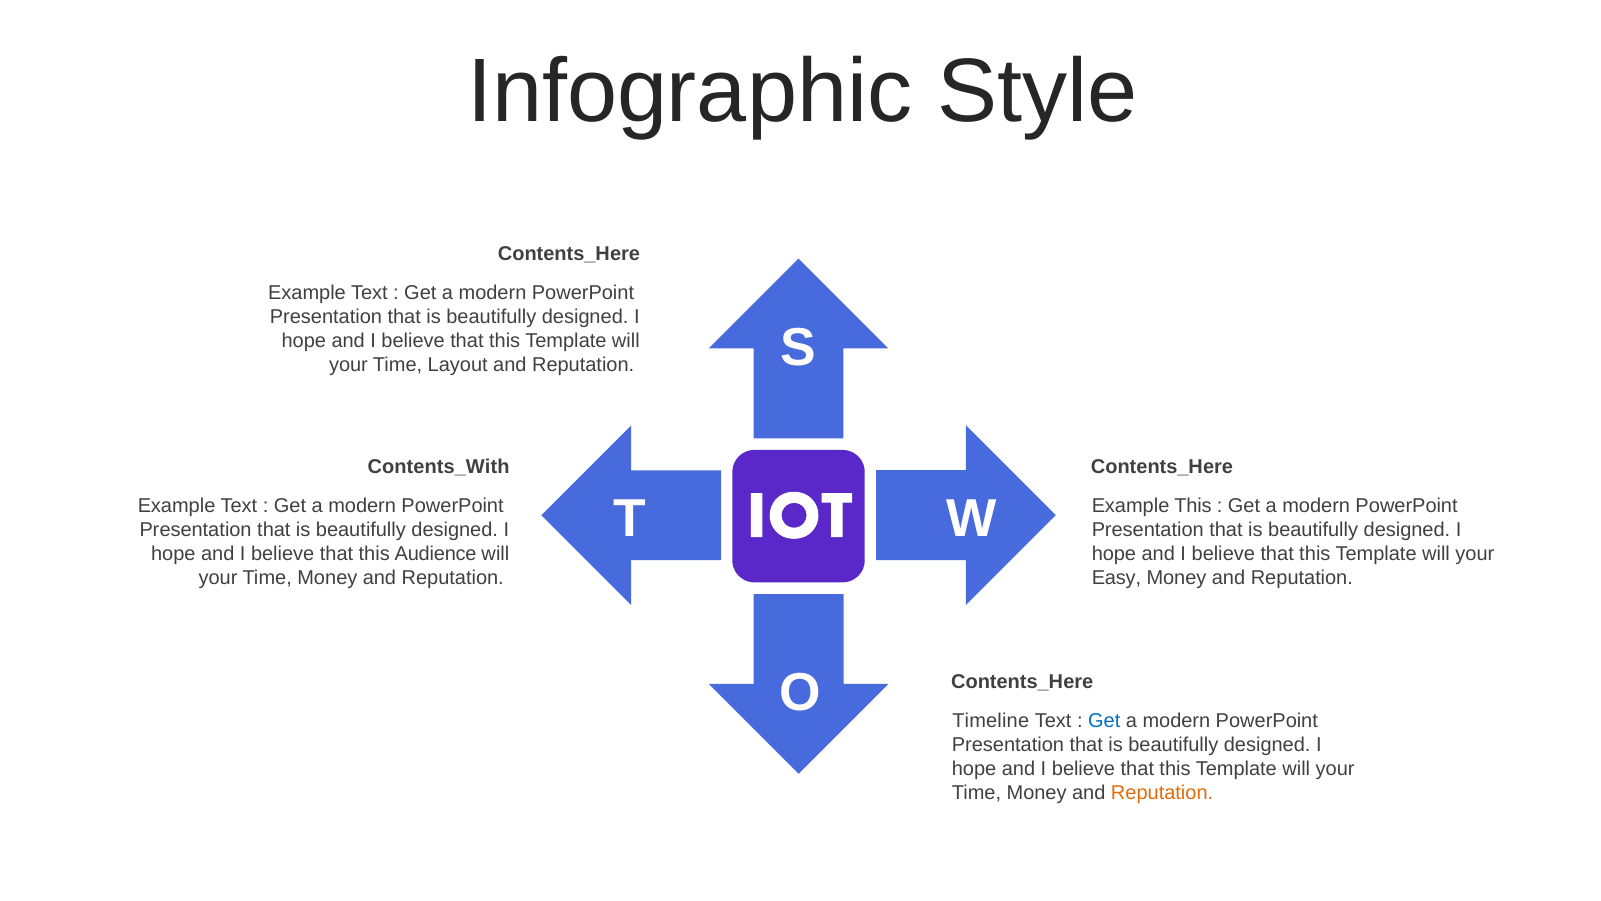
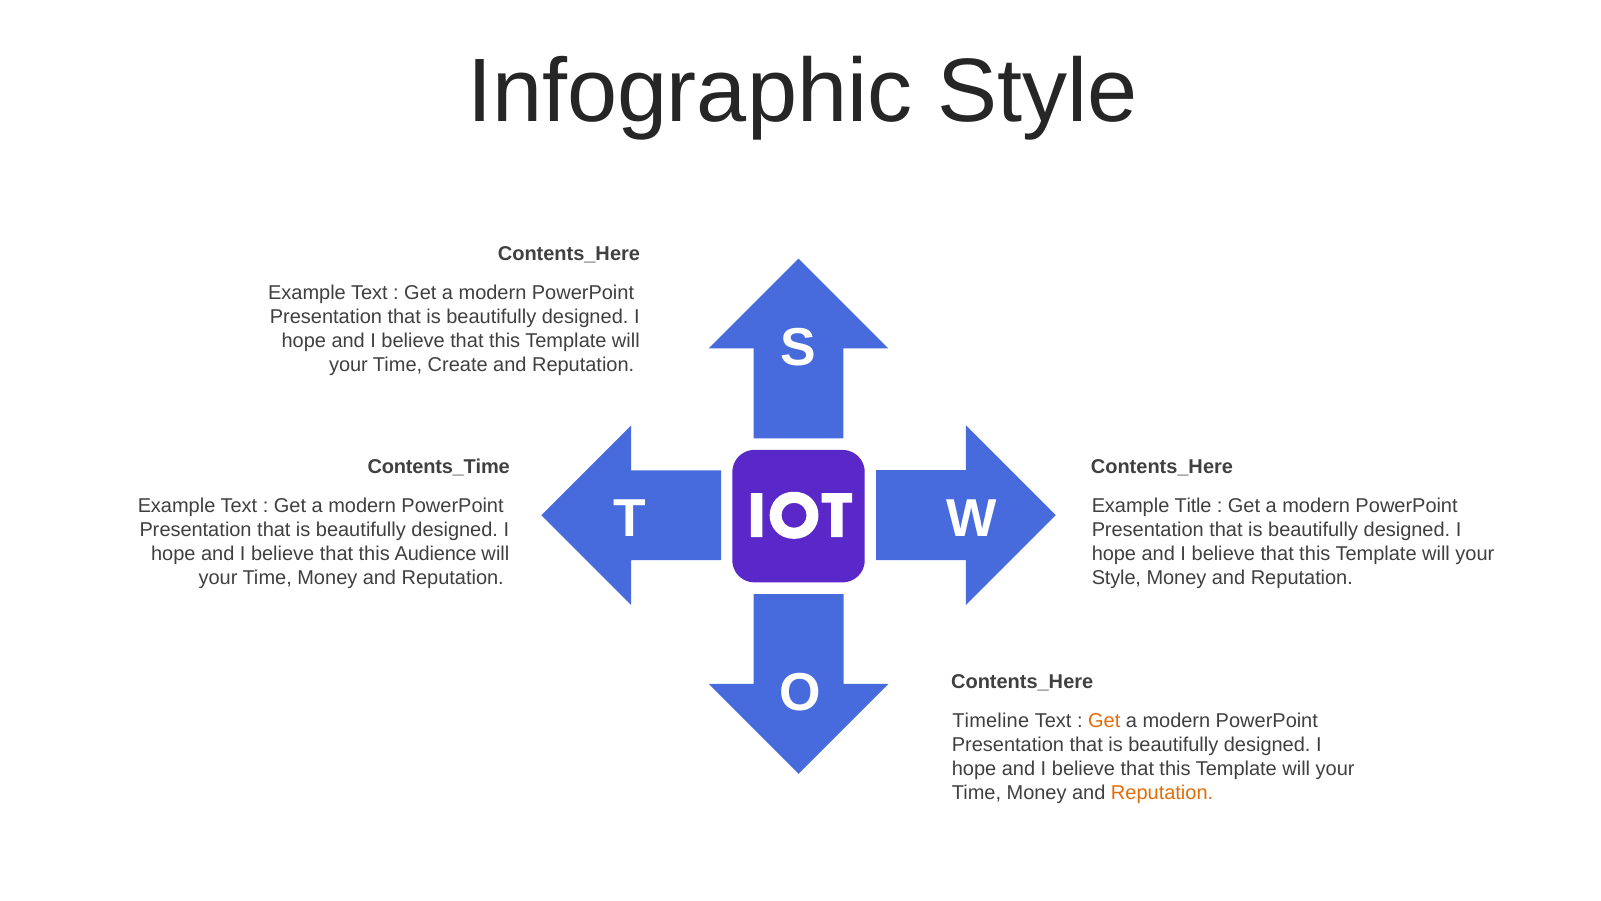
Layout: Layout -> Create
Contents_With: Contents_With -> Contents_Time
Example This: This -> Title
Easy at (1116, 577): Easy -> Style
Get at (1104, 721) colour: blue -> orange
